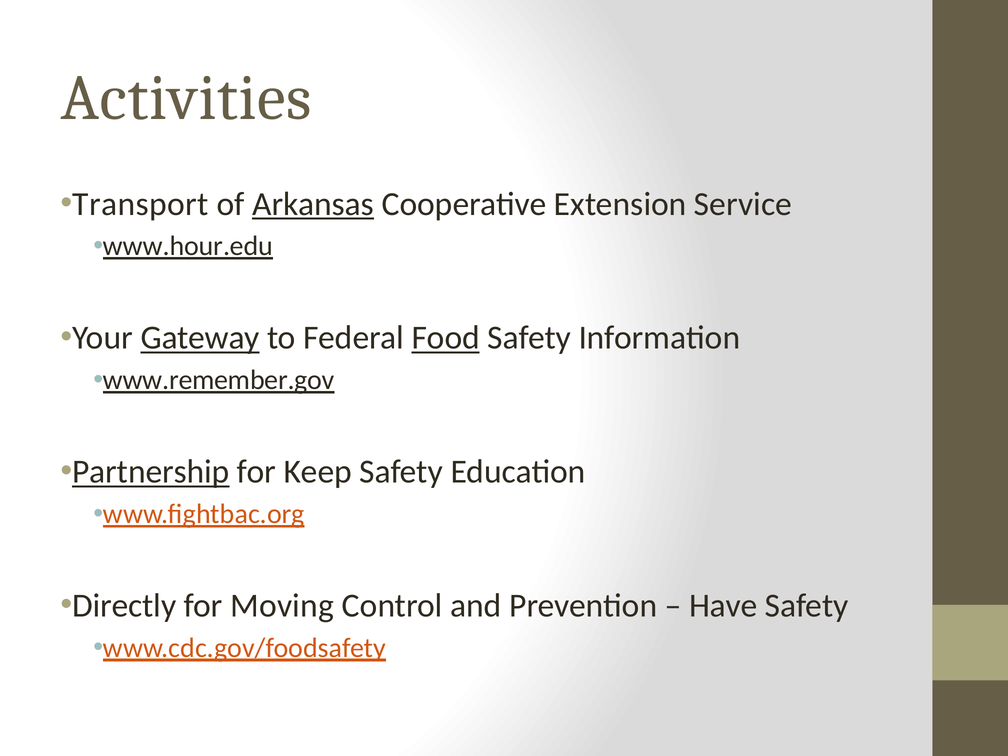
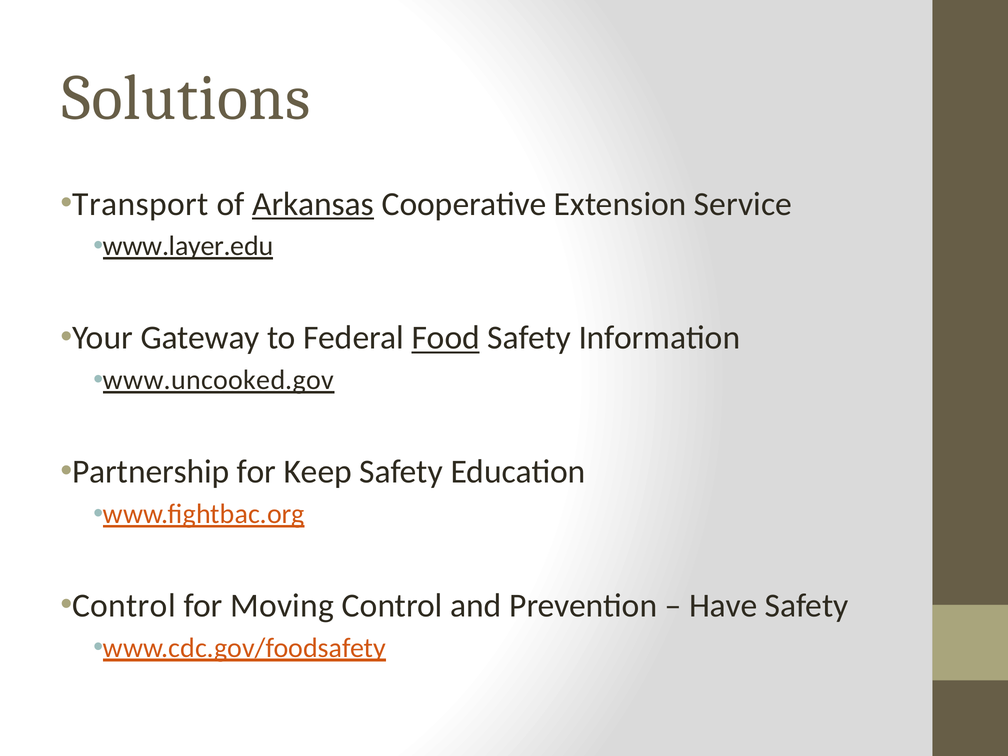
Activities: Activities -> Solutions
www.hour.edu: www.hour.edu -> www.layer.edu
Gateway underline: present -> none
www.remember.gov: www.remember.gov -> www.uncooked.gov
Partnership underline: present -> none
Directly at (124, 606): Directly -> Control
